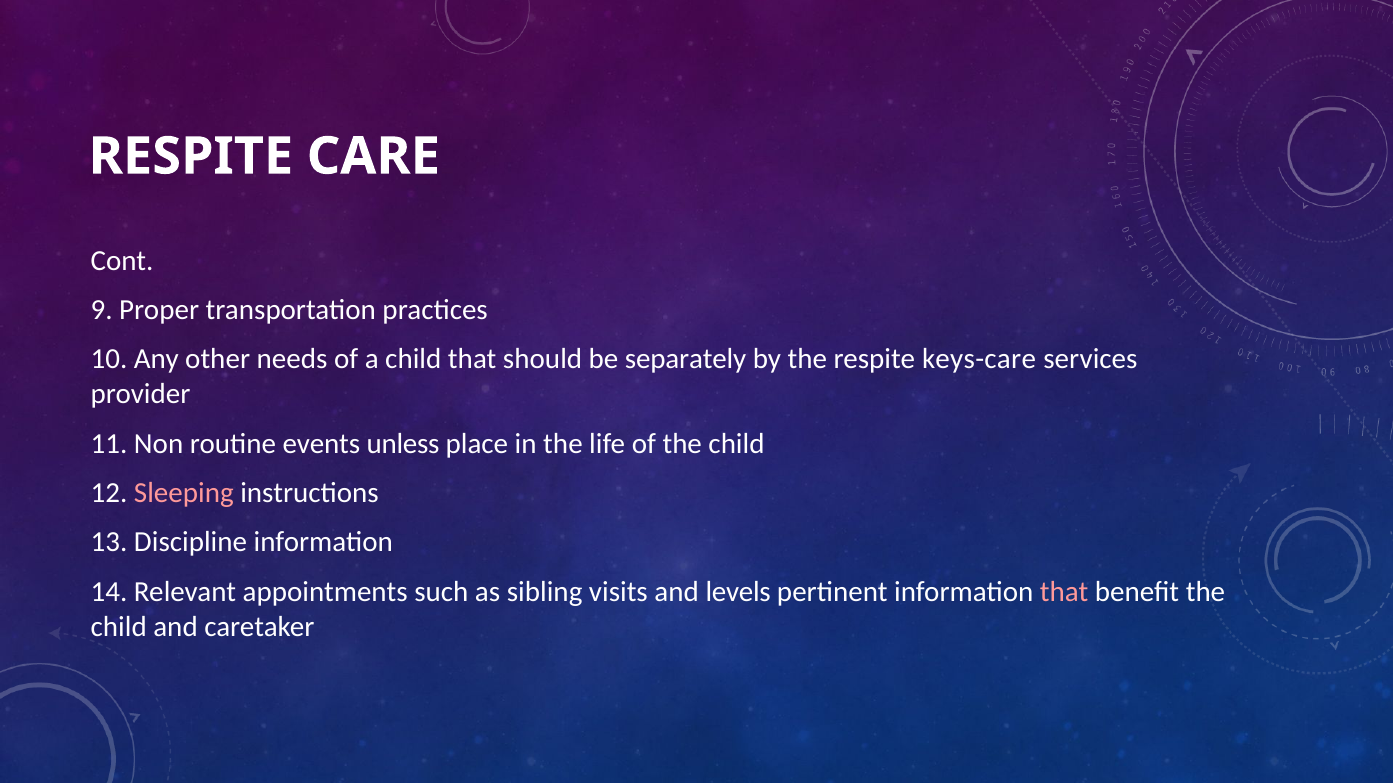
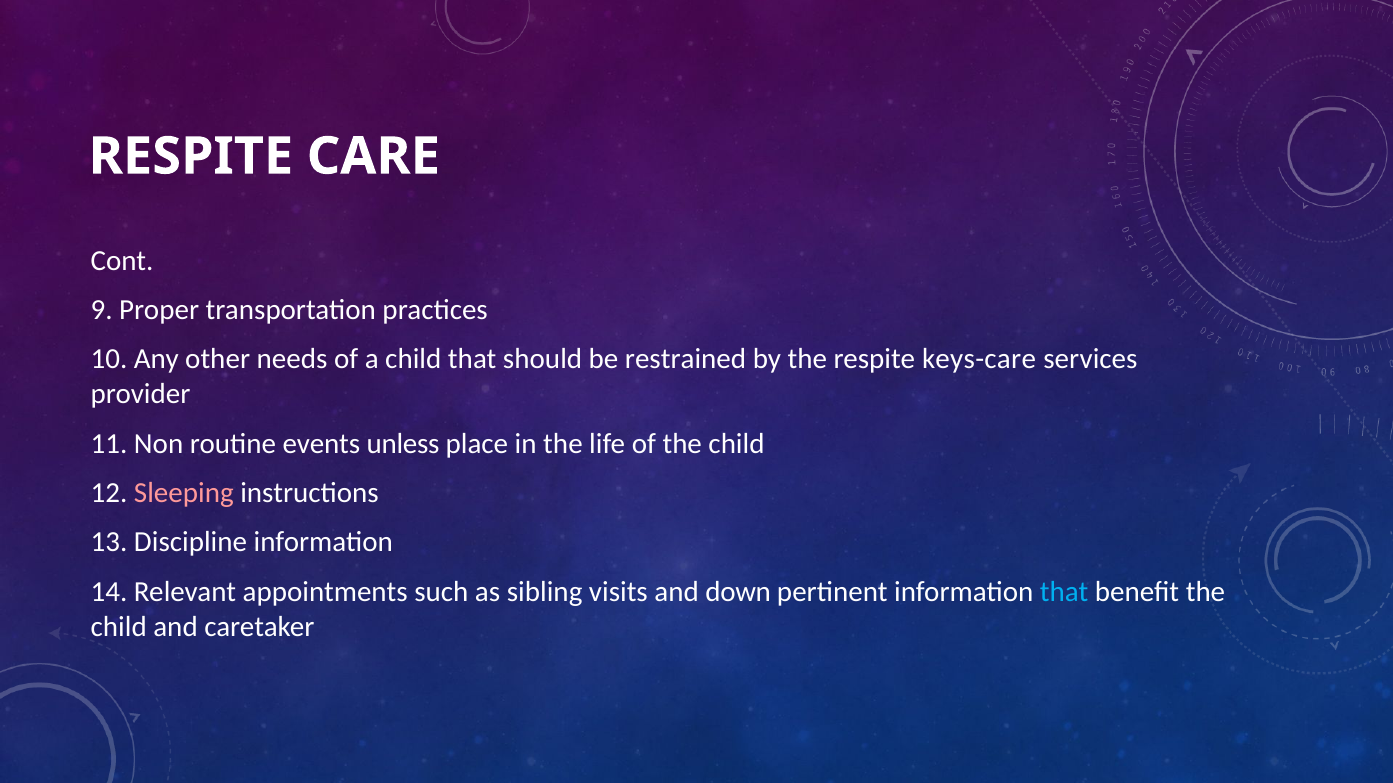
separately: separately -> restrained
levels: levels -> down
that at (1064, 592) colour: pink -> light blue
